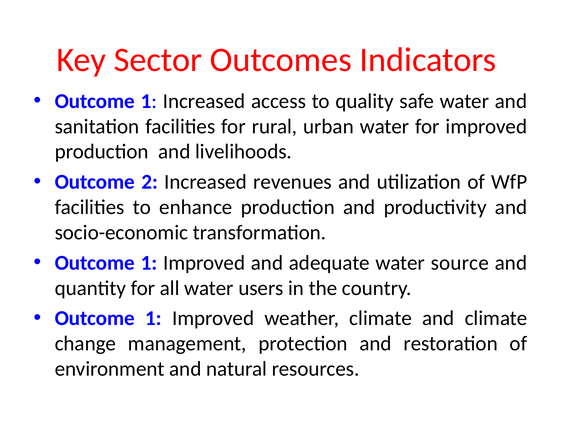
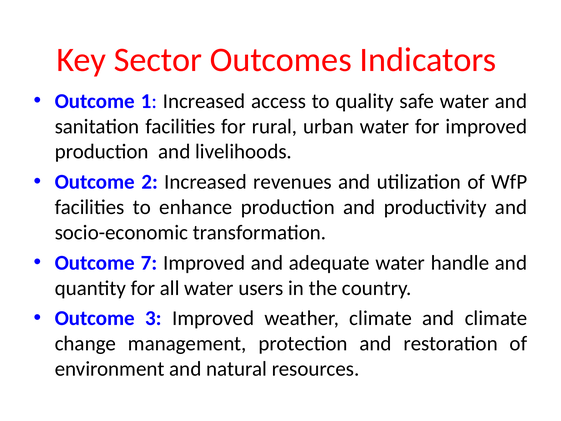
1 at (149, 263): 1 -> 7
source: source -> handle
1 at (154, 318): 1 -> 3
